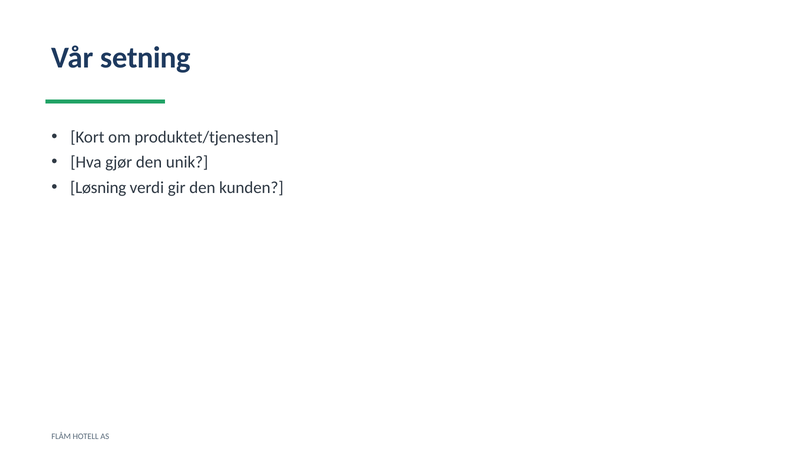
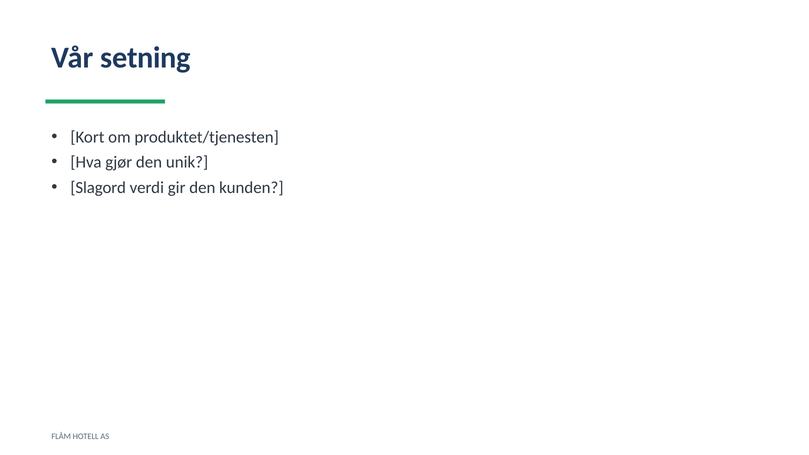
Løsning: Løsning -> Slagord
